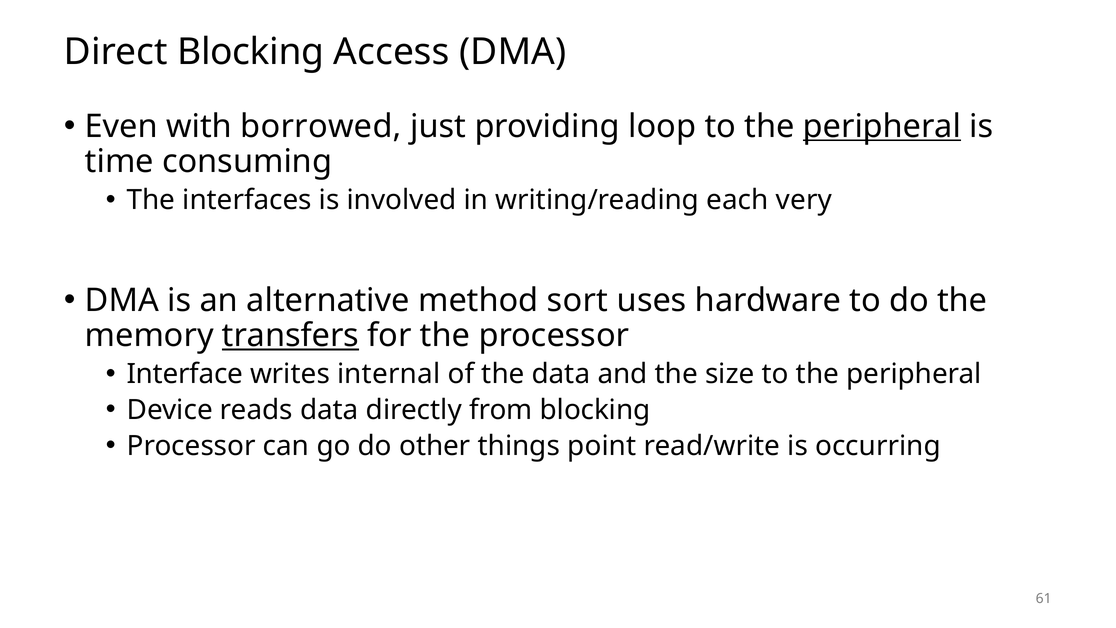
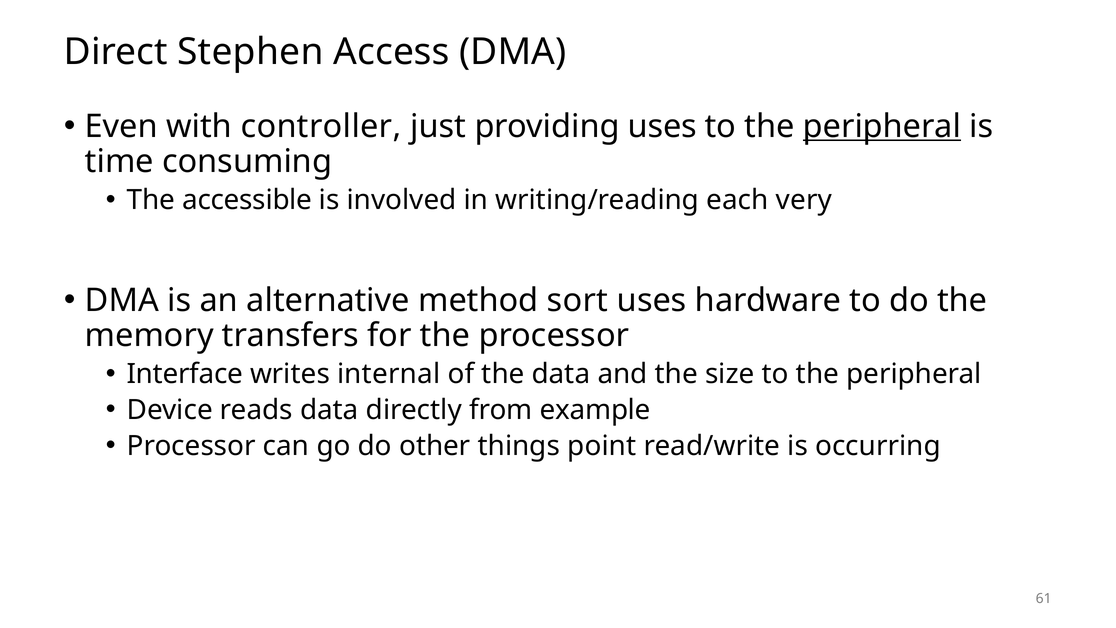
Direct Blocking: Blocking -> Stephen
borrowed: borrowed -> controller
providing loop: loop -> uses
interfaces: interfaces -> accessible
transfers underline: present -> none
from blocking: blocking -> example
